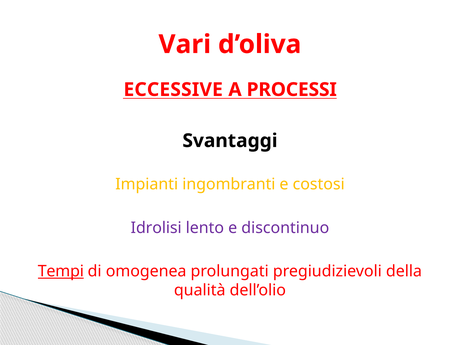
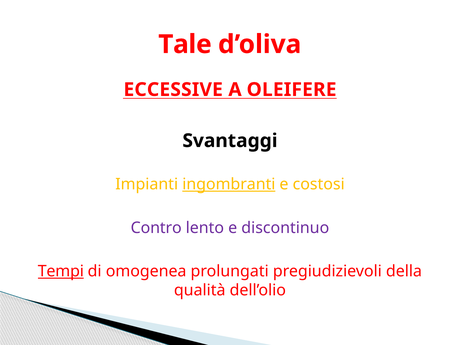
Vari: Vari -> Tale
PROCESSI: PROCESSI -> OLEIFERE
ingombranti underline: none -> present
Idrolisi: Idrolisi -> Contro
